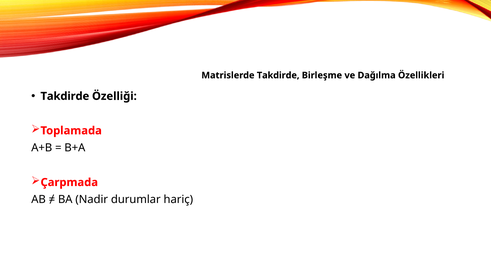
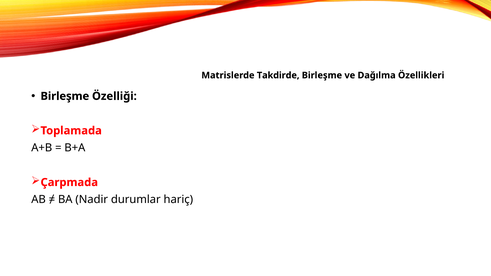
Takdirde at (65, 96): Takdirde -> Birleşme
